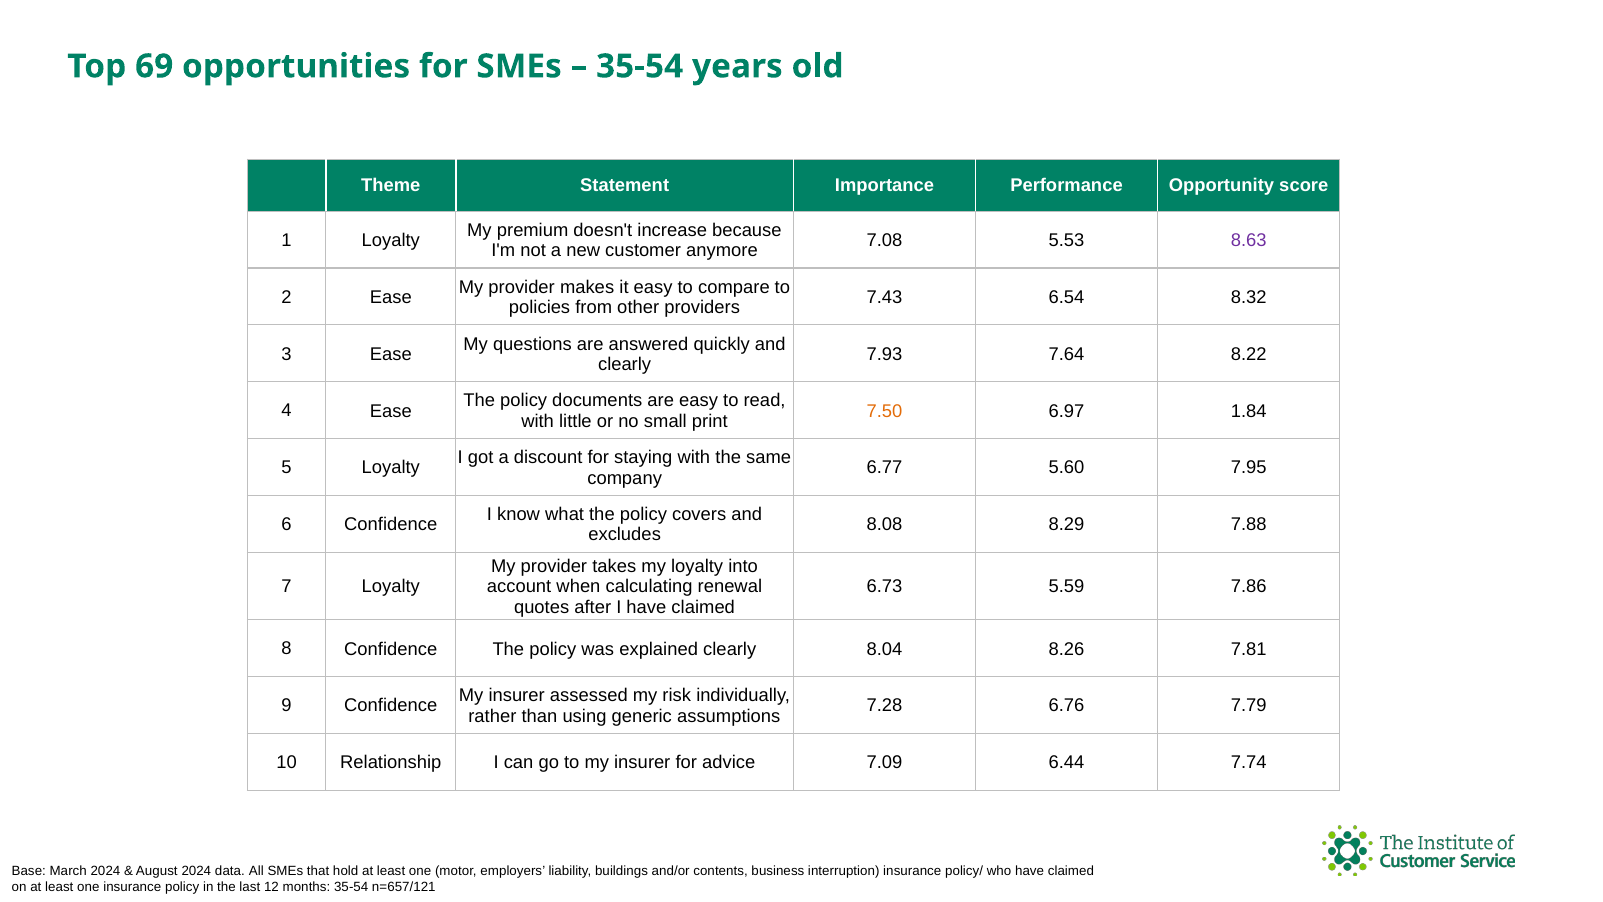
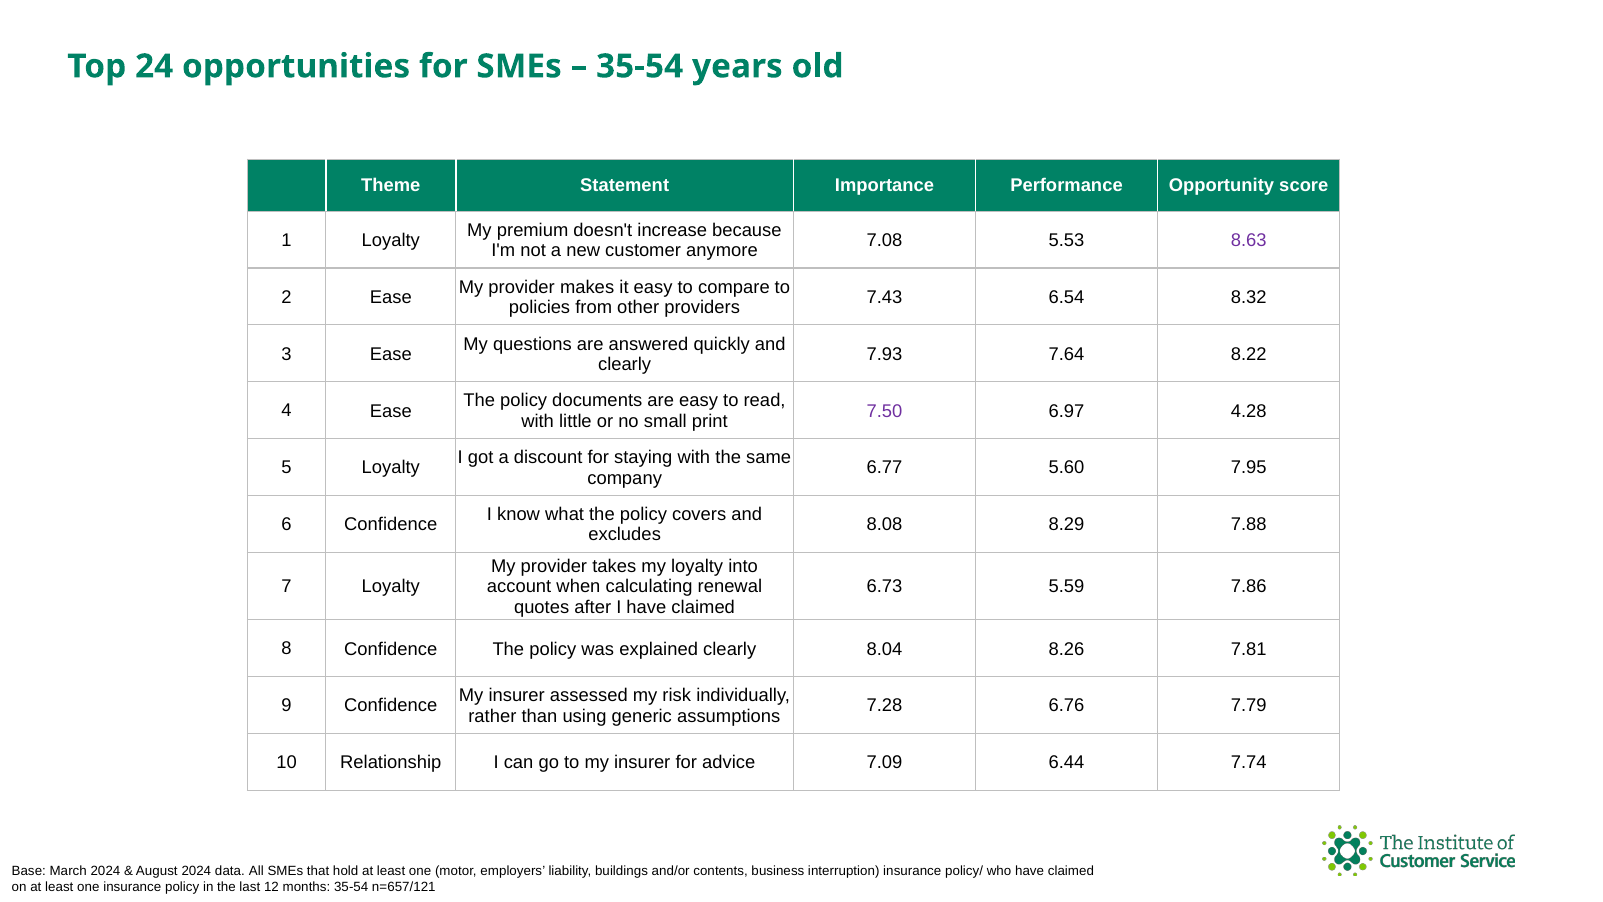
69: 69 -> 24
7.50 colour: orange -> purple
1.84: 1.84 -> 4.28
